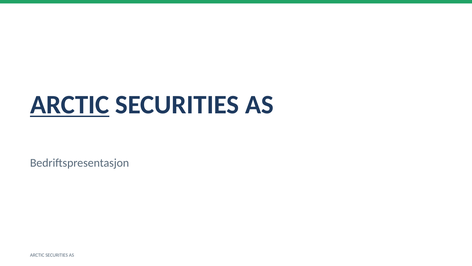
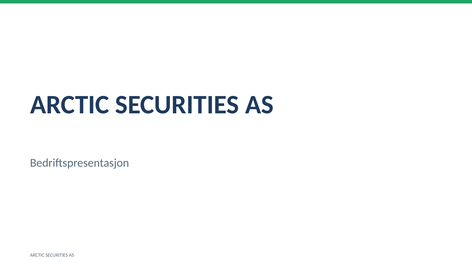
ARCTIC at (70, 105) underline: present -> none
